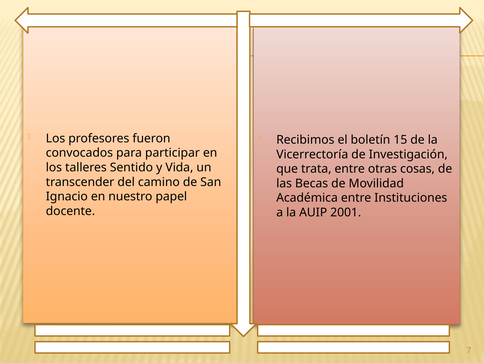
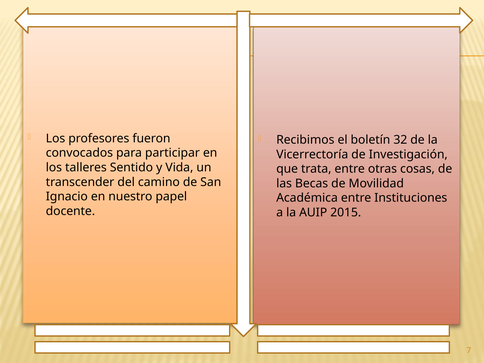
15: 15 -> 32
2001: 2001 -> 2015
